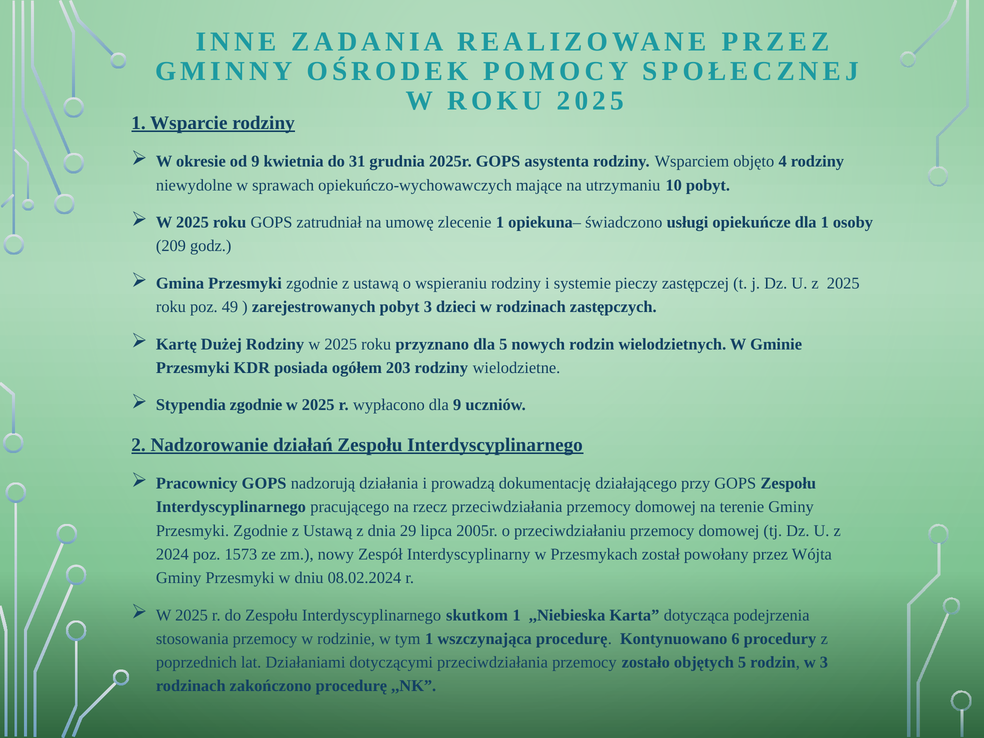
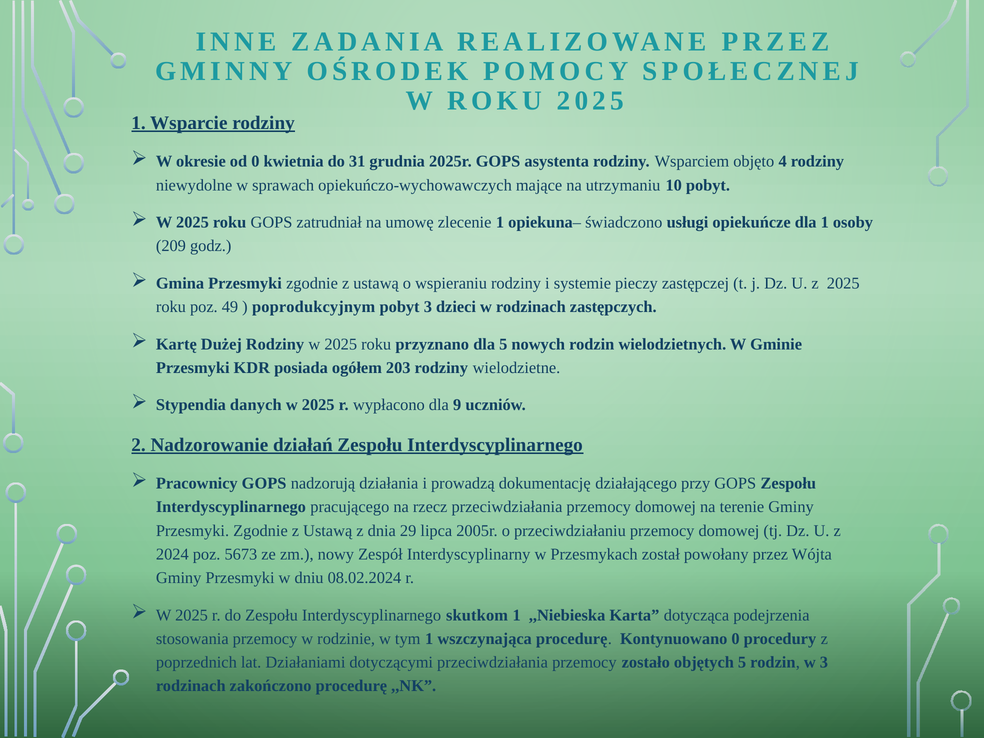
od 9: 9 -> 0
zarejestrowanych: zarejestrowanych -> poprodukcyjnym
Stypendia zgodnie: zgodnie -> danych
1573: 1573 -> 5673
Kontynuowano 6: 6 -> 0
